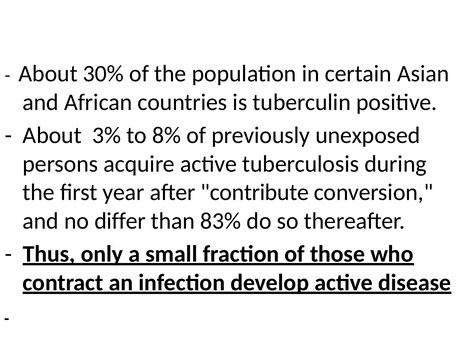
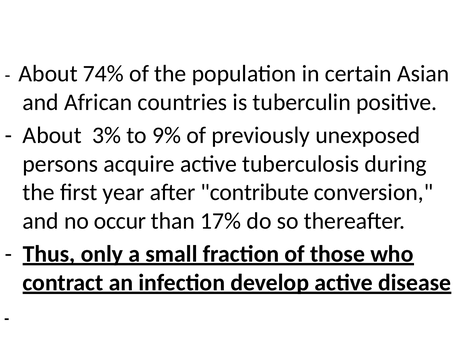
30%: 30% -> 74%
8%: 8% -> 9%
differ: differ -> occur
83%: 83% -> 17%
